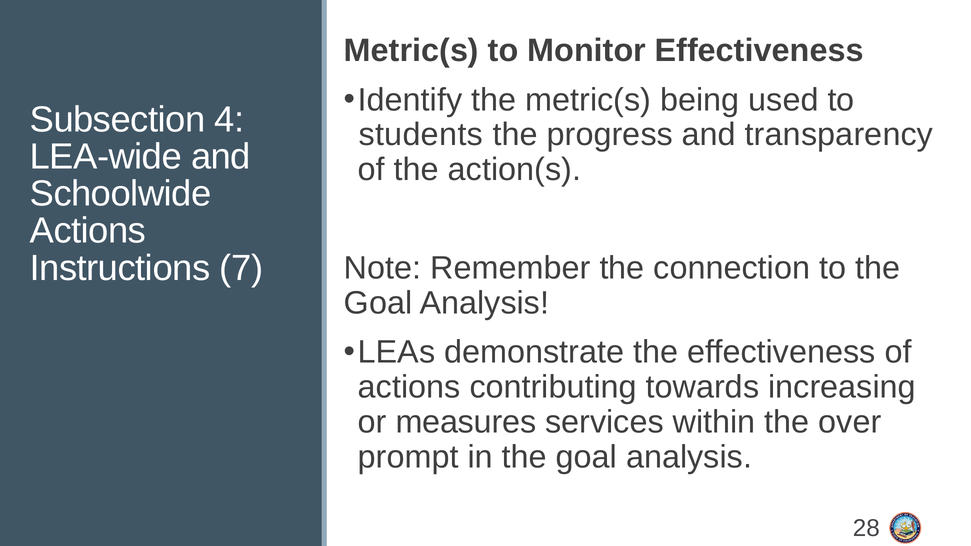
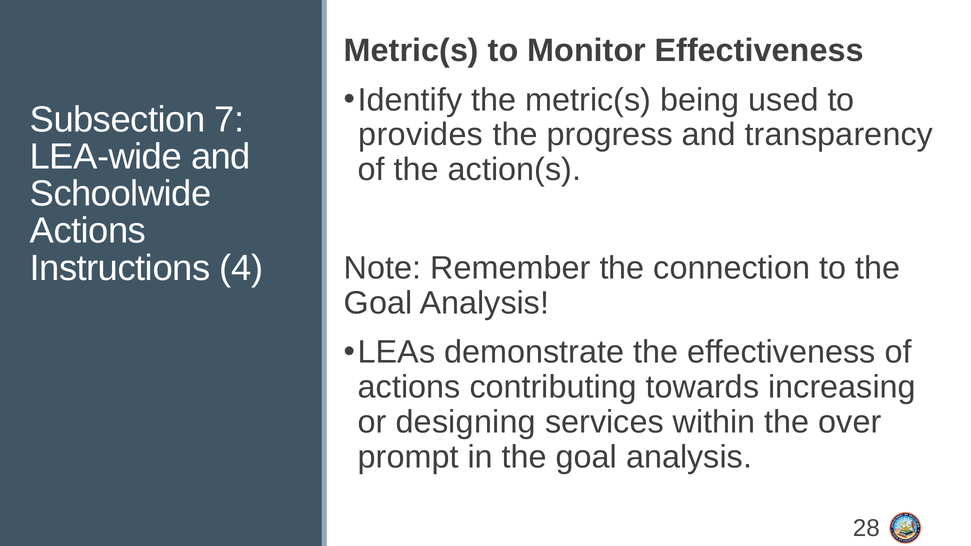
4: 4 -> 7
students: students -> provides
7: 7 -> 4
measures: measures -> designing
